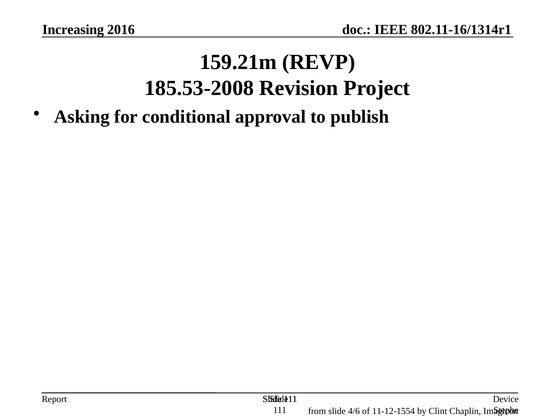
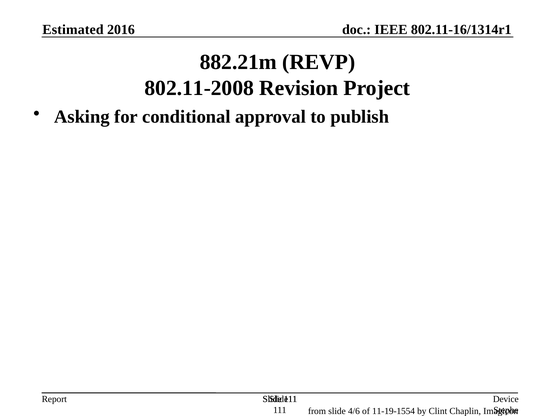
Increasing: Increasing -> Estimated
159.21m: 159.21m -> 882.21m
185.53-2008: 185.53-2008 -> 802.11-2008
11-12-1554: 11-12-1554 -> 11-19-1554
